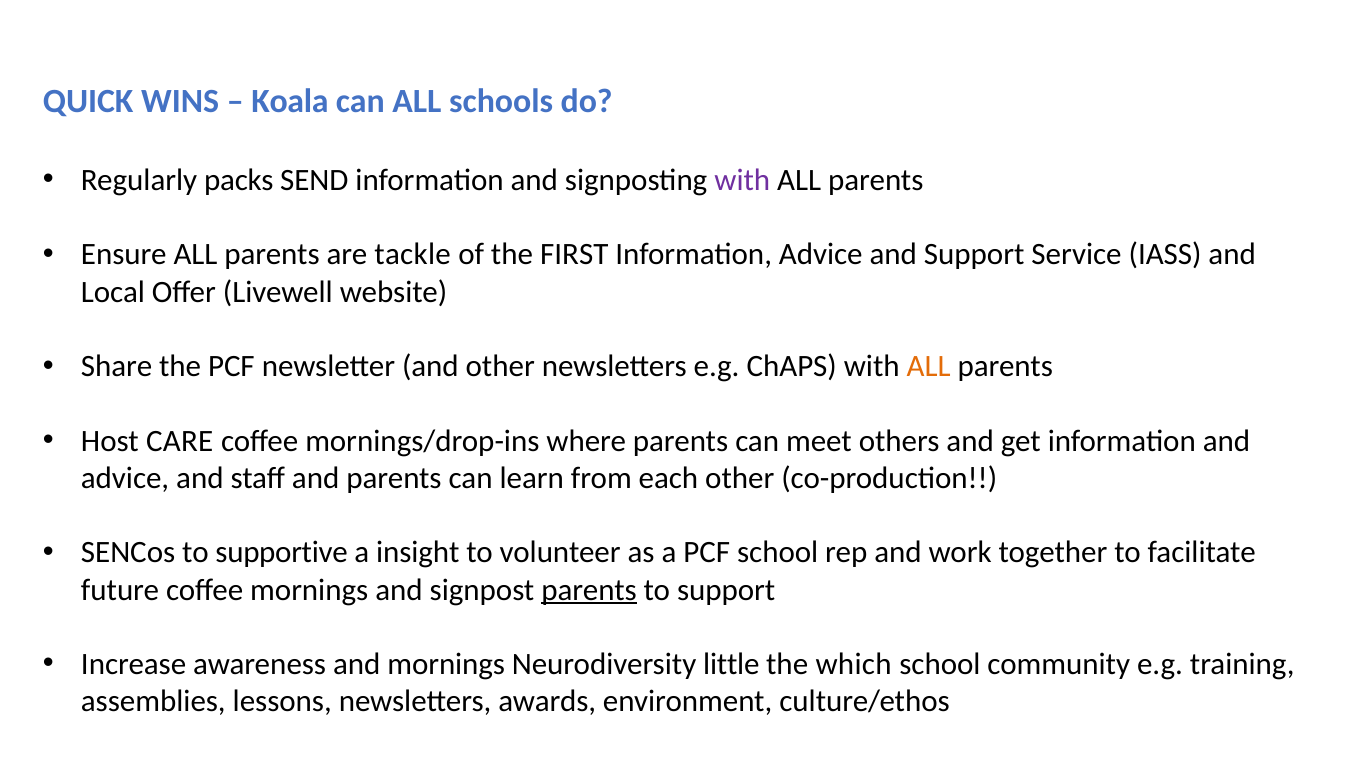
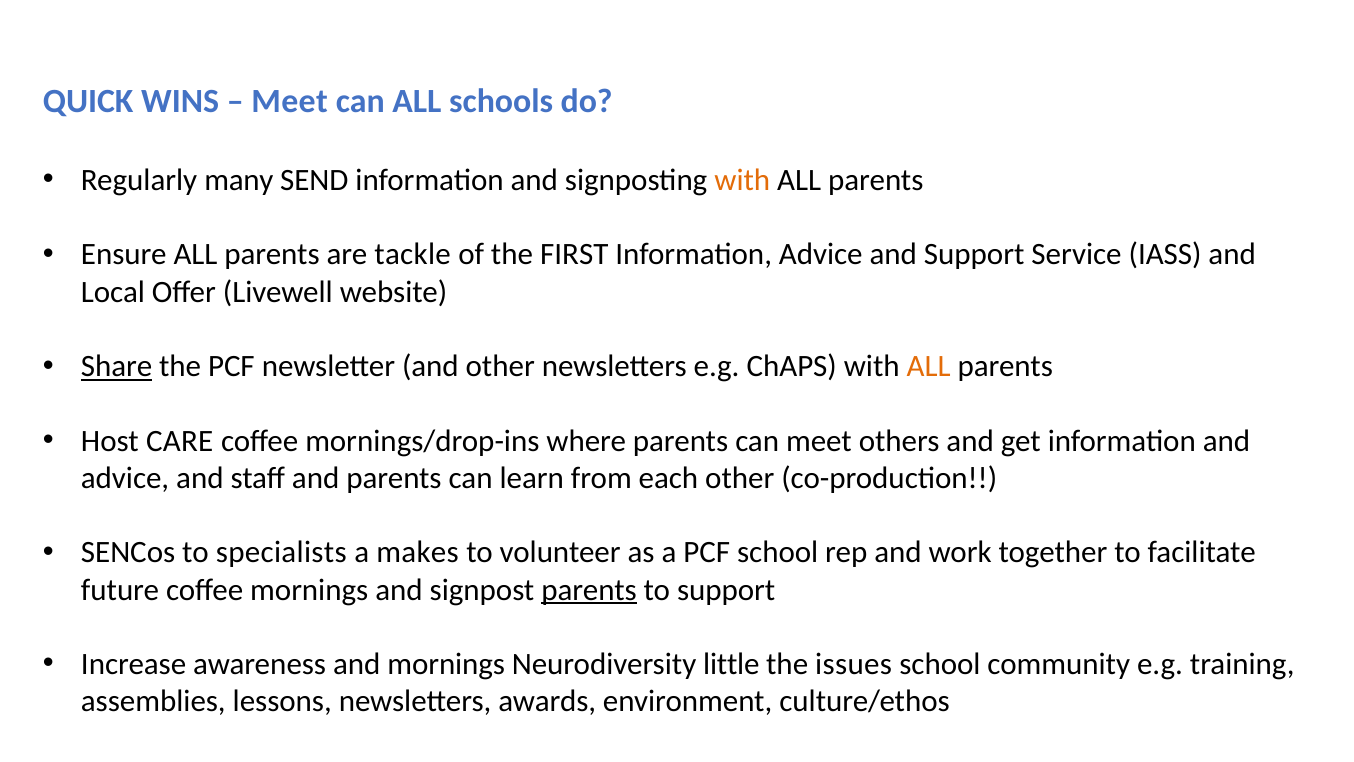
Koala at (290, 101): Koala -> Meet
packs: packs -> many
with at (742, 180) colour: purple -> orange
Share underline: none -> present
supportive: supportive -> specialists
insight: insight -> makes
which: which -> issues
